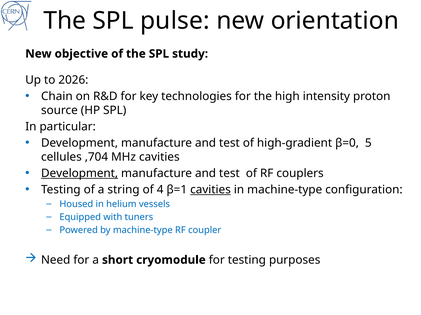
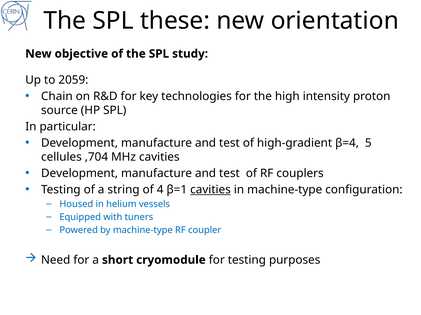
pulse: pulse -> these
2026: 2026 -> 2059
β=0: β=0 -> β=4
Development at (80, 174) underline: present -> none
